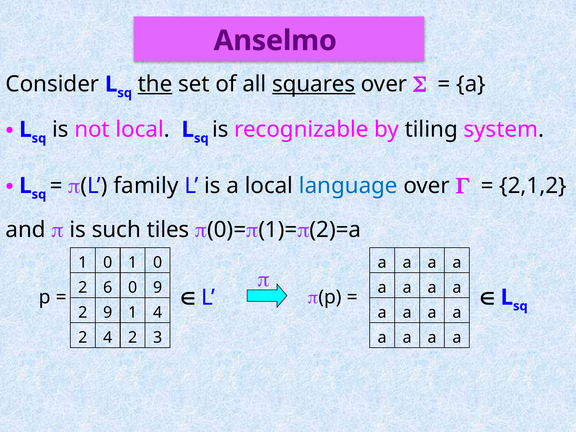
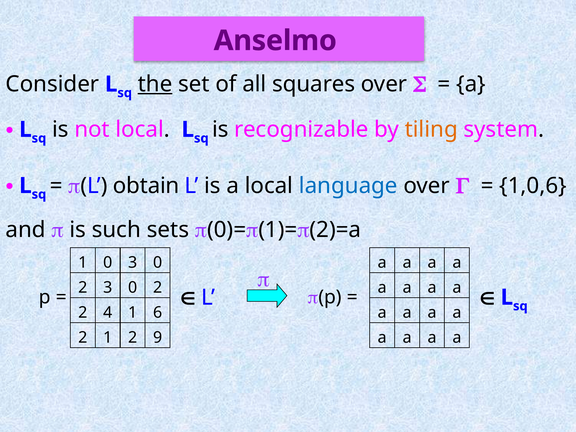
squares underline: present -> none
tiling colour: black -> orange
family: family -> obtain
2,1,2: 2,1,2 -> 1,0,6
tiles: tiles -> sets
0 1: 1 -> 3
2 6: 6 -> 3
9 at (158, 288): 9 -> 2
2 9: 9 -> 4
1 4: 4 -> 6
2 4: 4 -> 1
3: 3 -> 9
